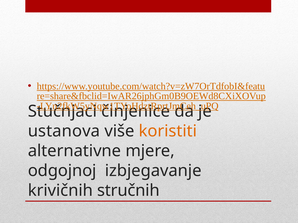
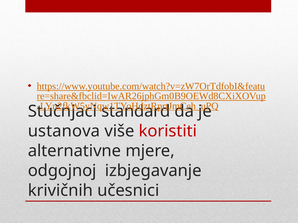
činjenice: činjenice -> standard
koristiti colour: orange -> red
stručnih: stručnih -> učesnici
